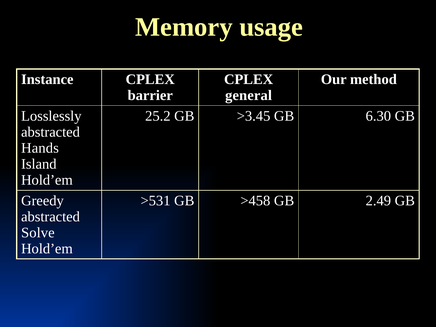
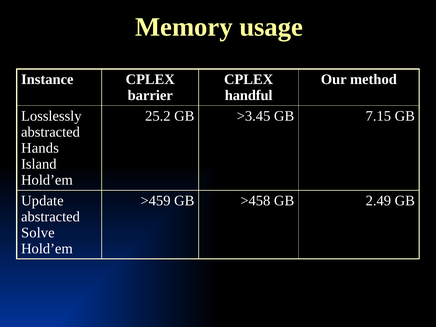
general: general -> handful
6.30: 6.30 -> 7.15
Greedy: Greedy -> Update
>531: >531 -> >459
